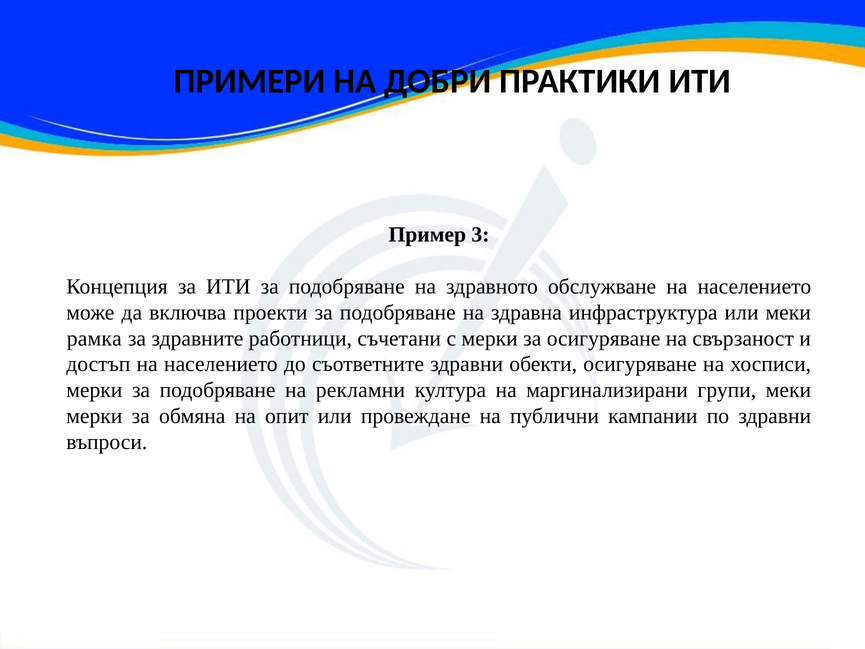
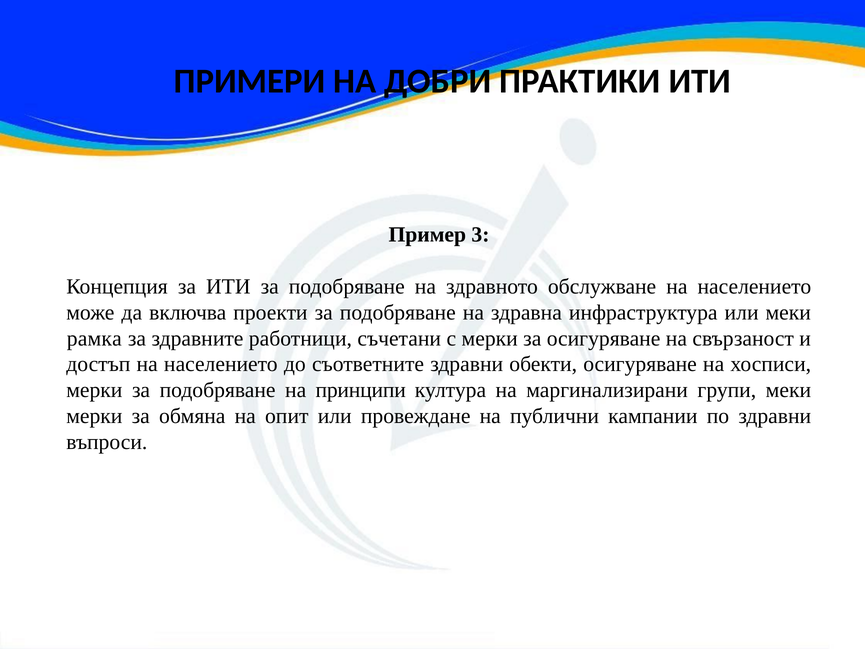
рекламни: рекламни -> принципи
